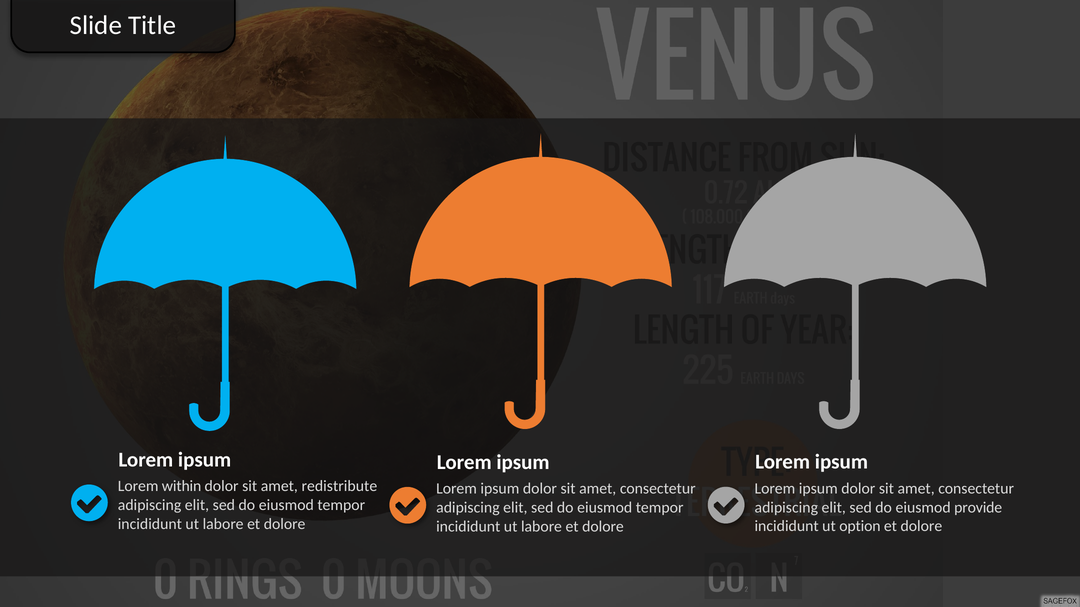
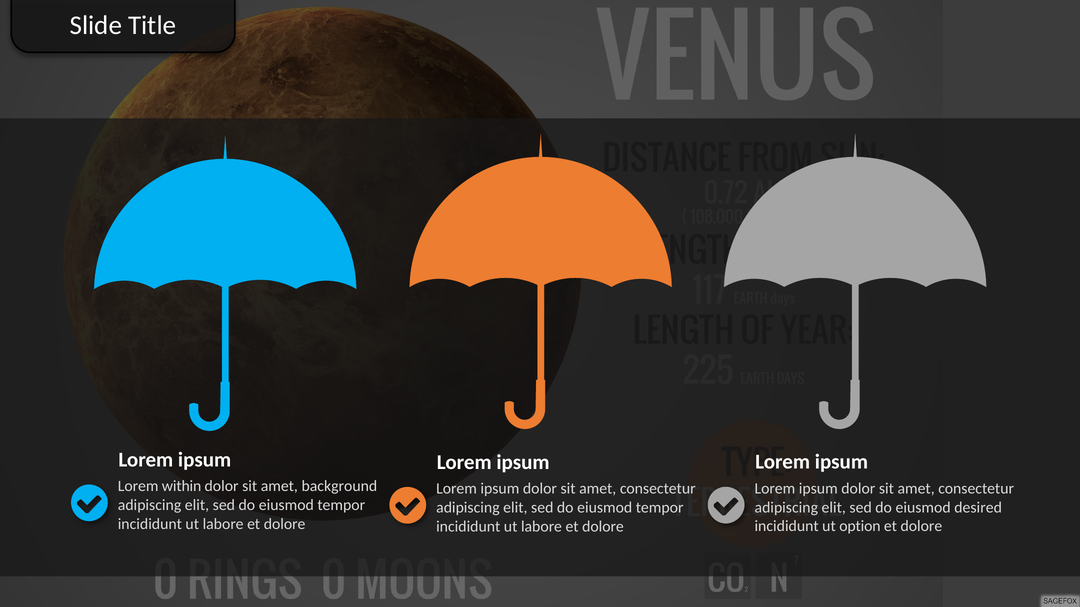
redistribute: redistribute -> background
provide: provide -> desired
